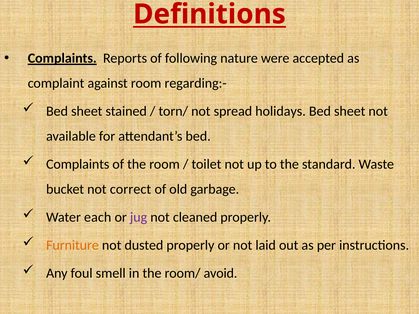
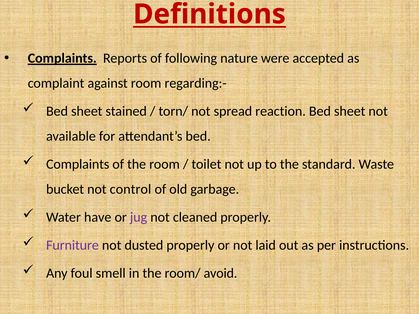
holidays: holidays -> reaction
correct: correct -> control
each: each -> have
Furniture colour: orange -> purple
